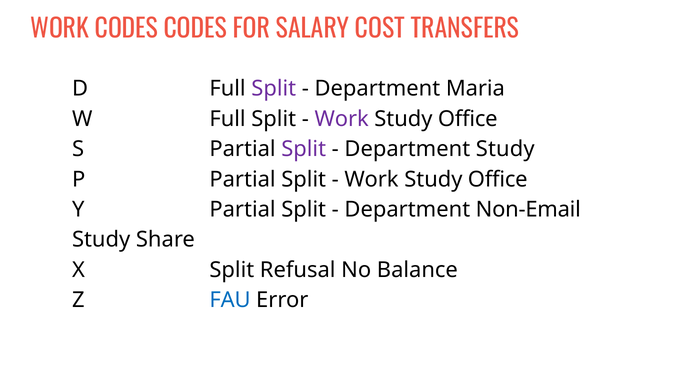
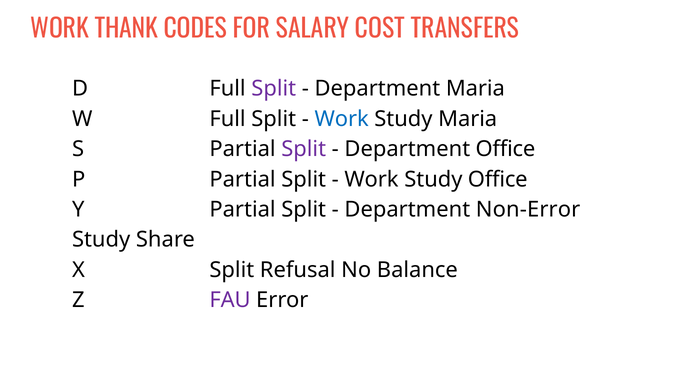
WORK CODES: CODES -> THANK
Work at (342, 119) colour: purple -> blue
Office at (468, 119): Office -> Maria
Department Study: Study -> Office
Non-Email: Non-Email -> Non-Error
FAU colour: blue -> purple
